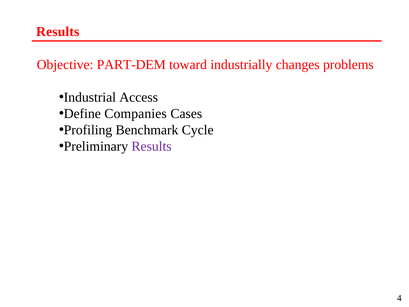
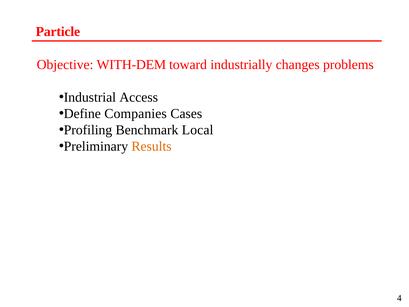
Results at (58, 32): Results -> Particle
PART-DEM: PART-DEM -> WITH-DEM
Cycle: Cycle -> Local
Results at (152, 146) colour: purple -> orange
